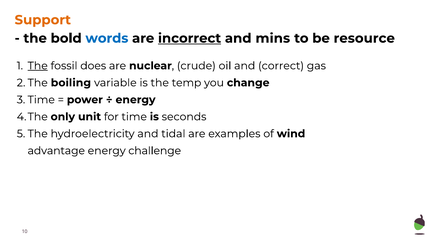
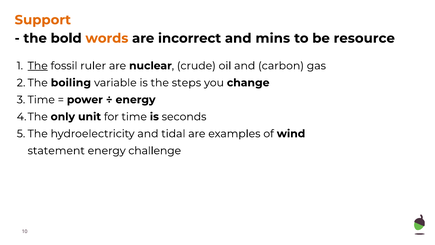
words colour: blue -> orange
incorrect underline: present -> none
does: does -> ruler
correct: correct -> carbon
temp: temp -> steps
advantage: advantage -> statement
